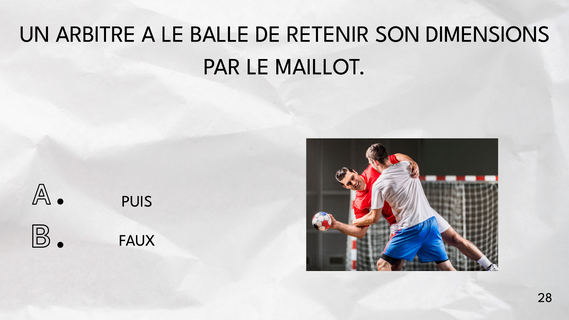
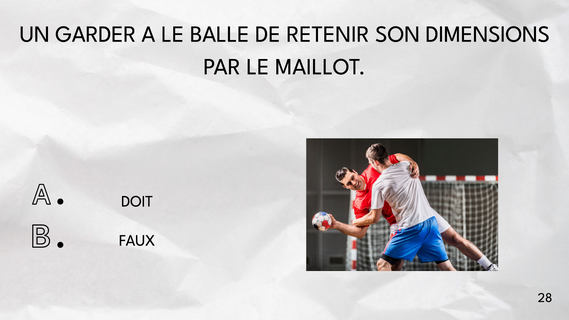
ARBITRE: ARBITRE -> GARDER
PUIS: PUIS -> DOIT
